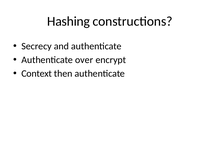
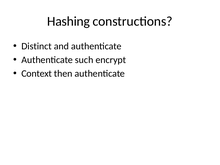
Secrecy: Secrecy -> Distinct
over: over -> such
